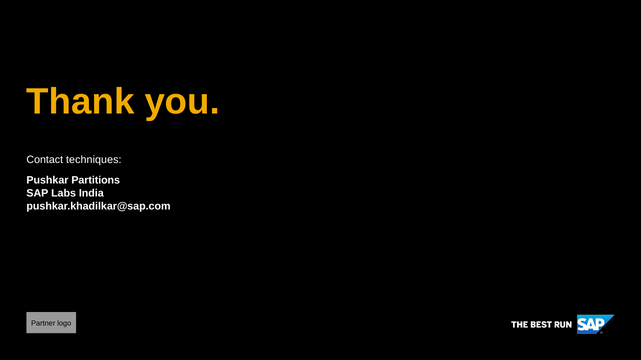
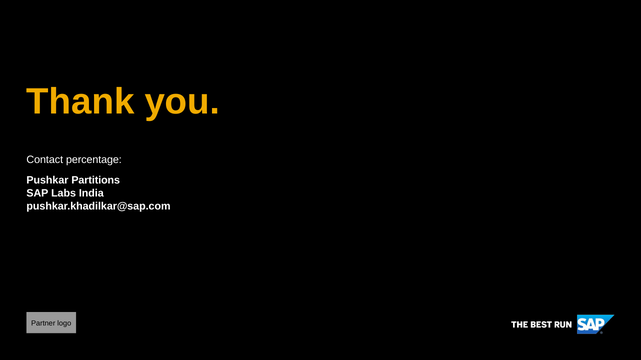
techniques: techniques -> percentage
